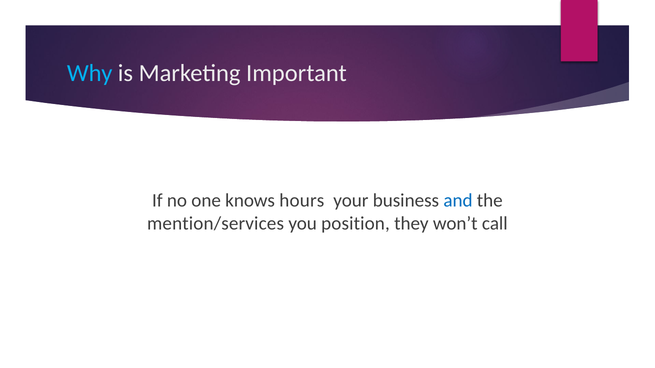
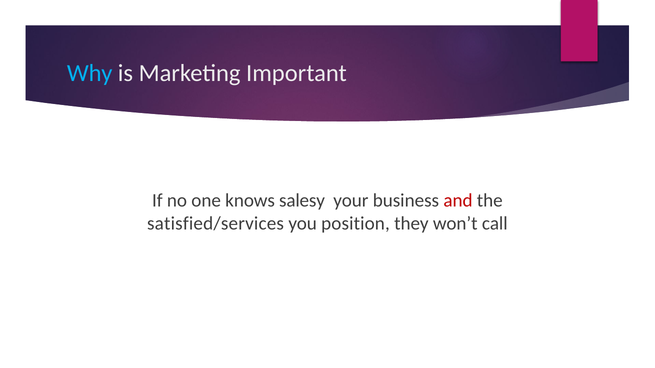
hours: hours -> salesy
and colour: blue -> red
mention/services: mention/services -> satisfied/services
